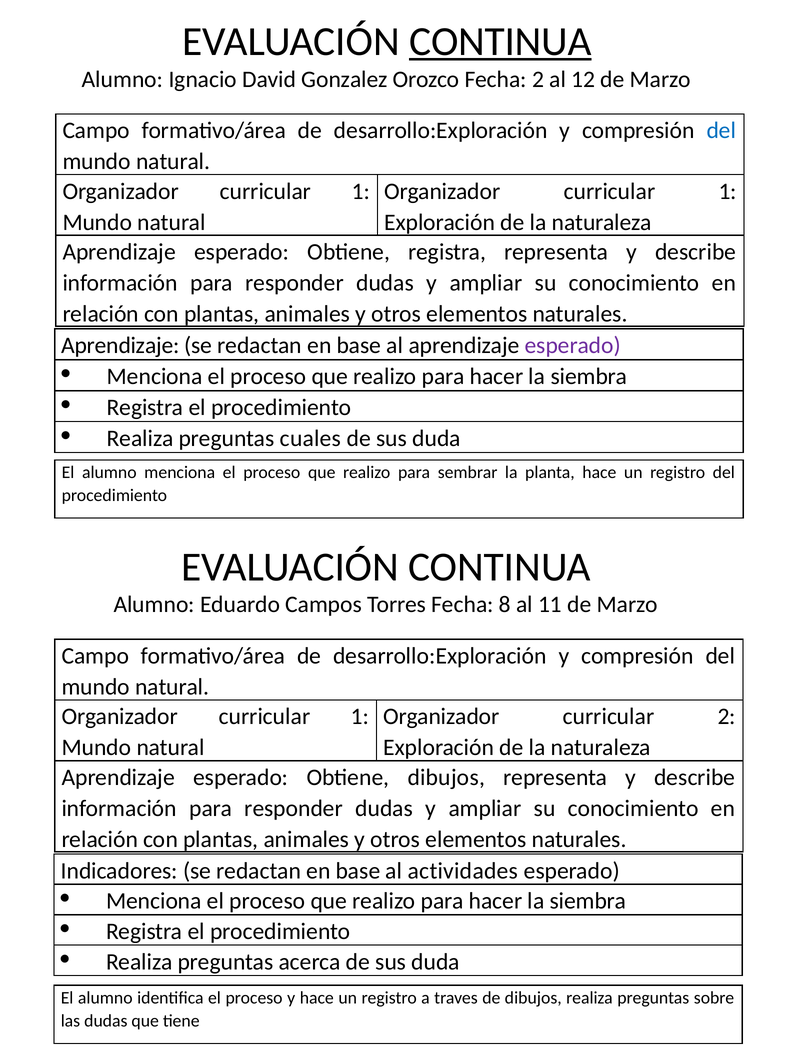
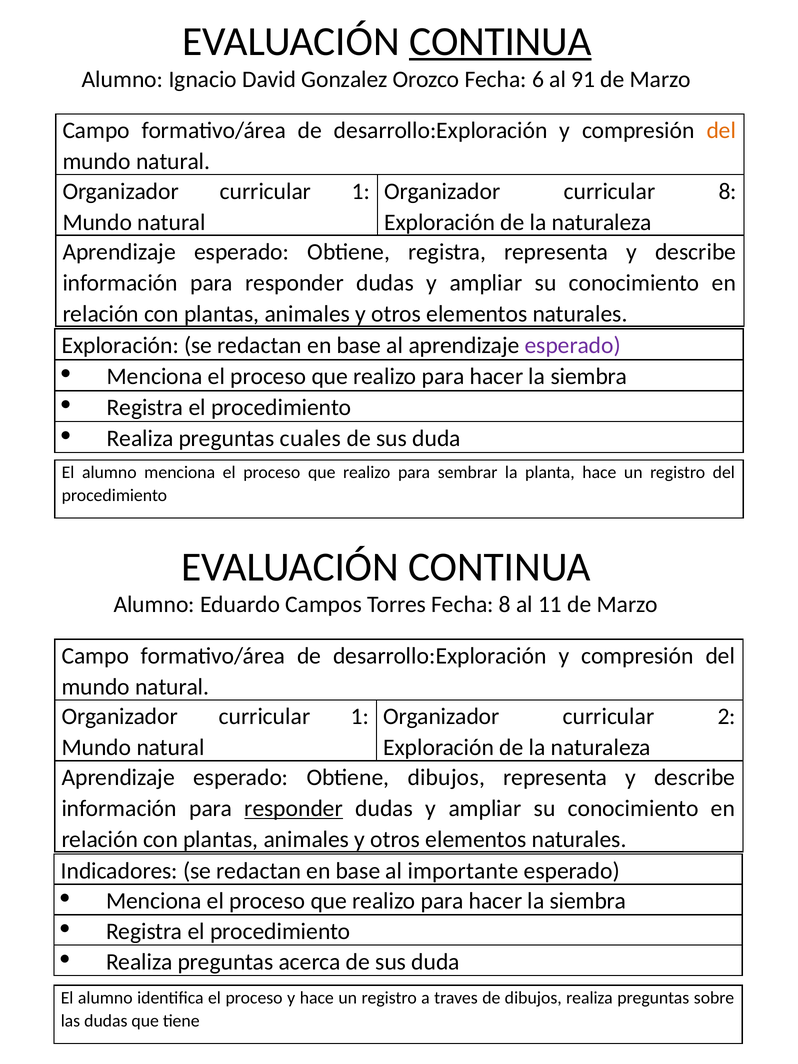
Fecha 2: 2 -> 6
12: 12 -> 91
del at (721, 131) colour: blue -> orange
1 at (728, 191): 1 -> 8
Aprendizaje at (120, 345): Aprendizaje -> Exploración
responder at (294, 808) underline: none -> present
actividades: actividades -> importante
